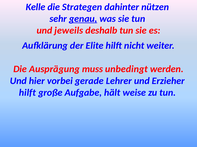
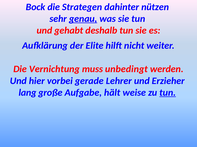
Kelle: Kelle -> Bock
jeweils: jeweils -> gehabt
Ausprägung: Ausprägung -> Vernichtung
hilft at (27, 93): hilft -> lang
tun at (168, 93) underline: none -> present
